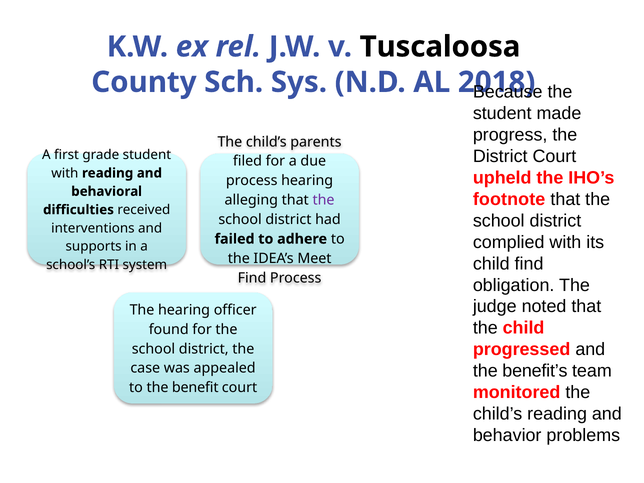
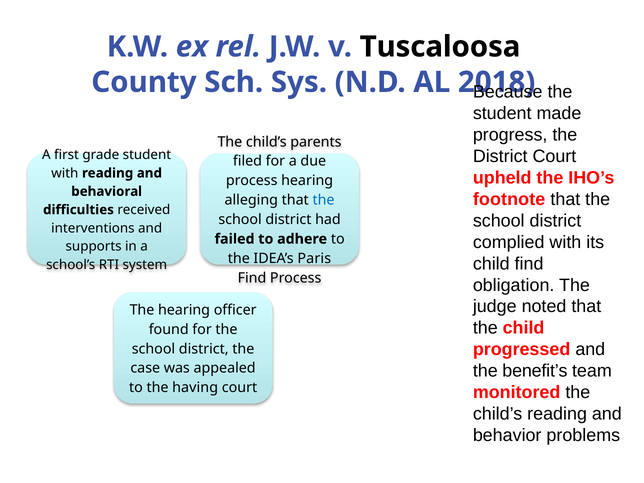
the at (324, 200) colour: purple -> blue
Meet: Meet -> Paris
benefit: benefit -> having
